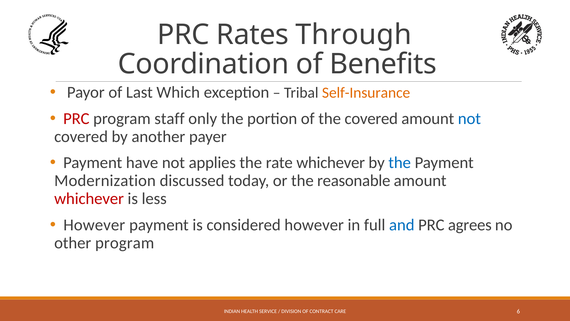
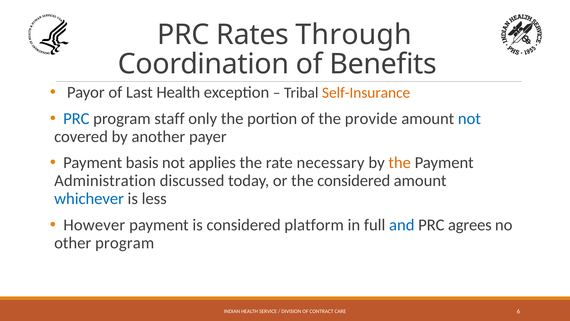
Last Which: Which -> Health
PRC at (76, 118) colour: red -> blue
the covered: covered -> provide
have: have -> basis
rate whichever: whichever -> necessary
the at (400, 163) colour: blue -> orange
Modernization: Modernization -> Administration
the reasonable: reasonable -> considered
whichever at (89, 198) colour: red -> blue
considered however: however -> platform
